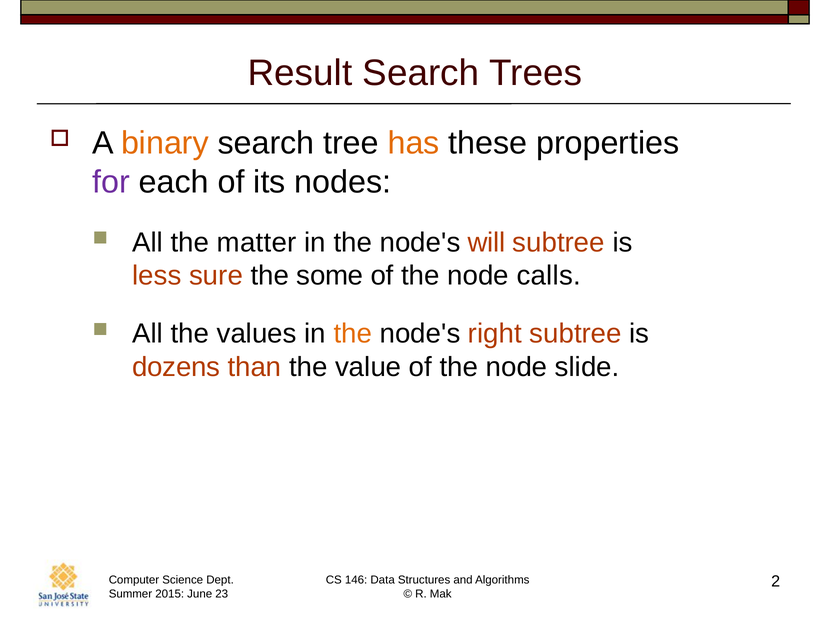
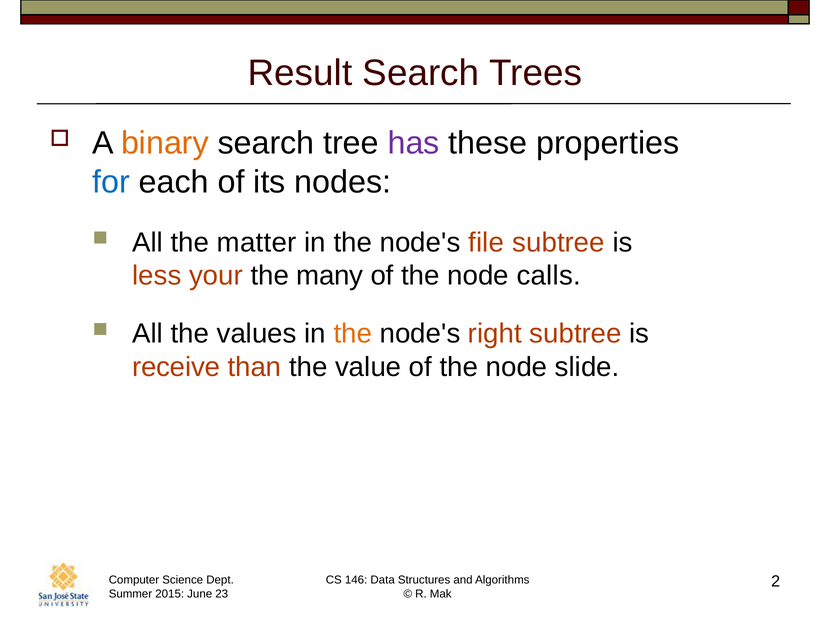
has colour: orange -> purple
for colour: purple -> blue
will: will -> file
sure: sure -> your
some: some -> many
dozens: dozens -> receive
